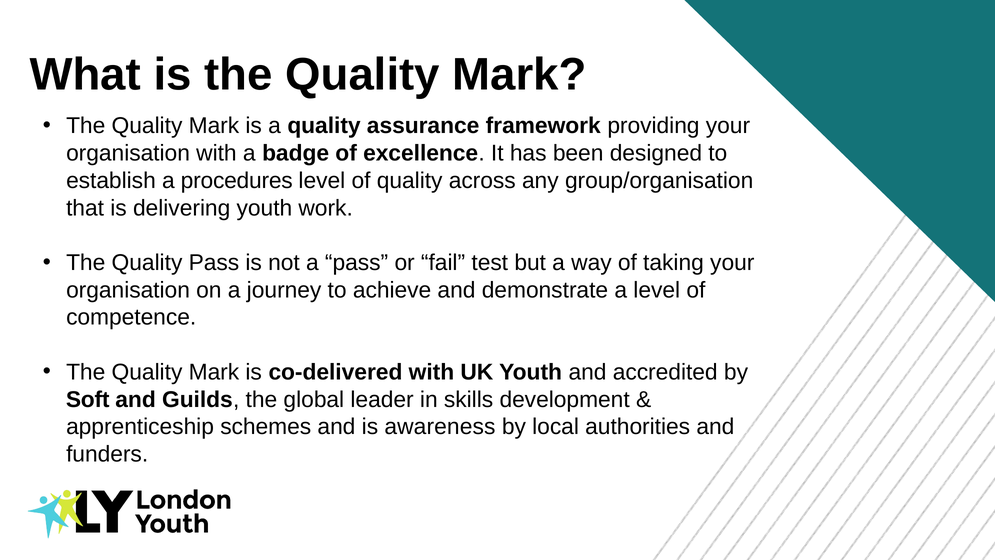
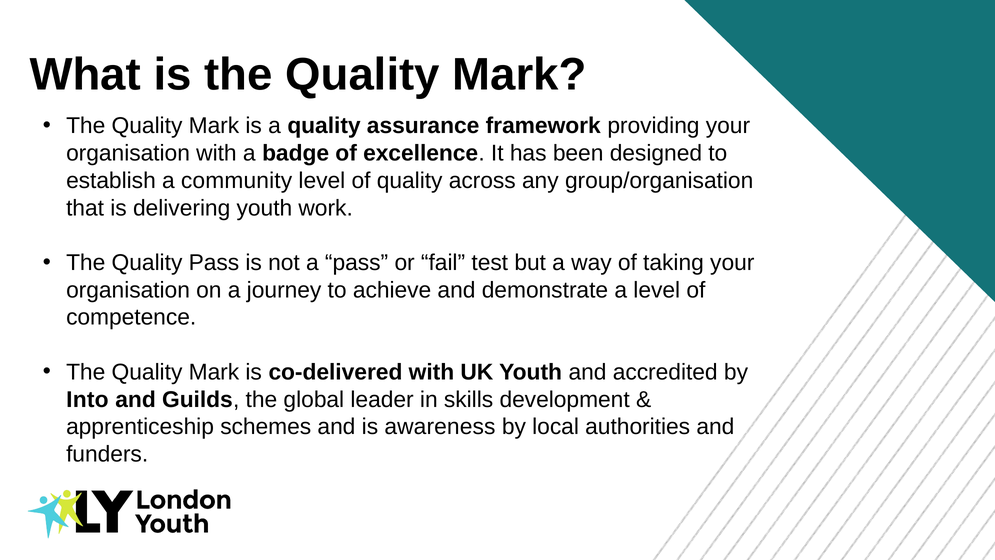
procedures: procedures -> community
Soft: Soft -> Into
